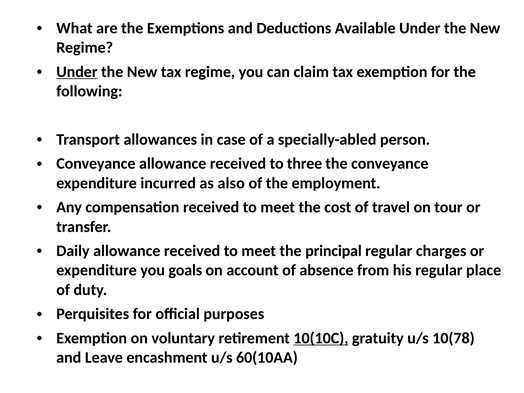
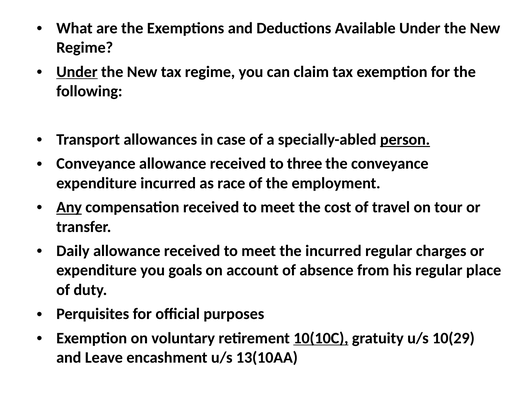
person underline: none -> present
also: also -> race
Any underline: none -> present
the principal: principal -> incurred
10(78: 10(78 -> 10(29
60(10AA: 60(10AA -> 13(10AA
